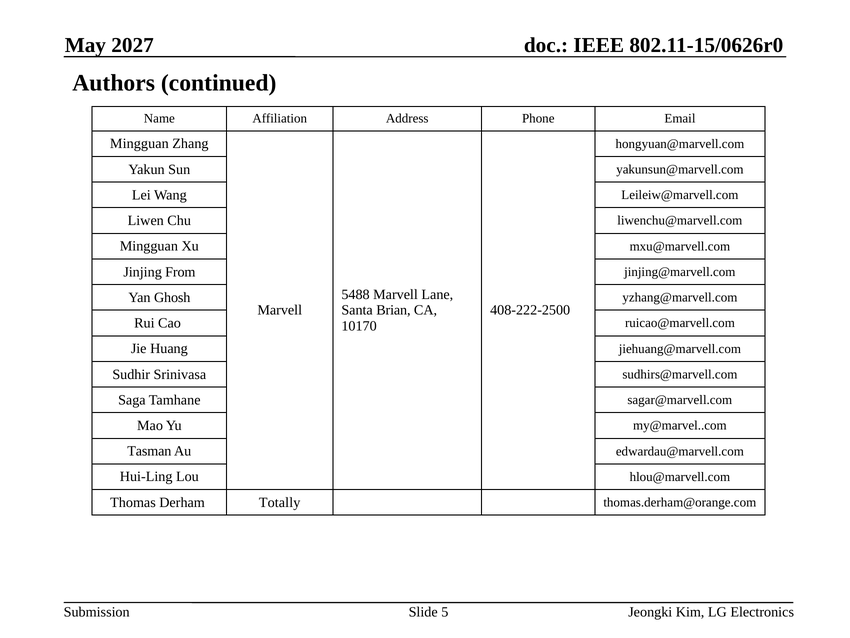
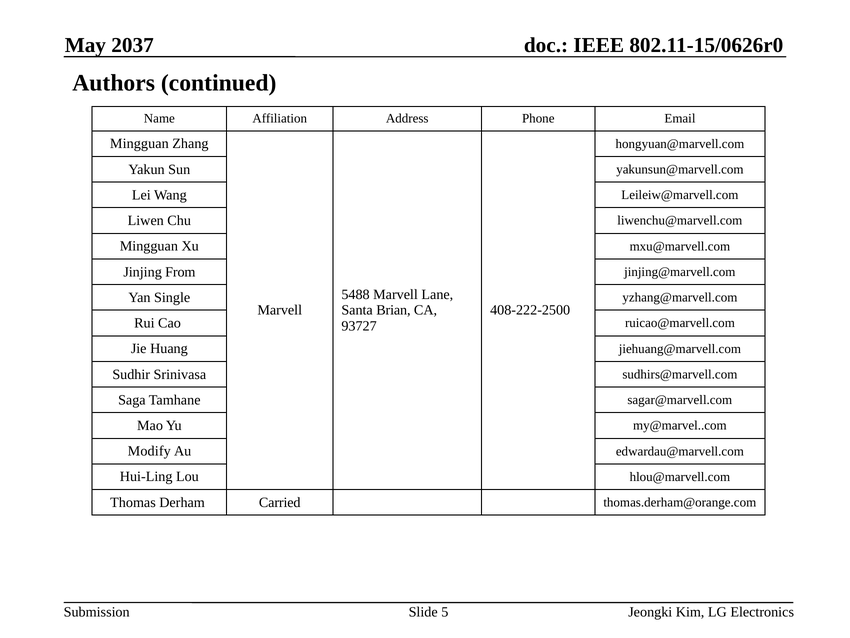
2027: 2027 -> 2037
Ghosh: Ghosh -> Single
10170: 10170 -> 93727
Tasman: Tasman -> Modify
Totally: Totally -> Carried
